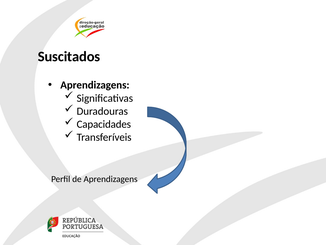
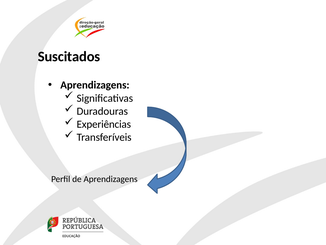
Capacidades: Capacidades -> Experiências
